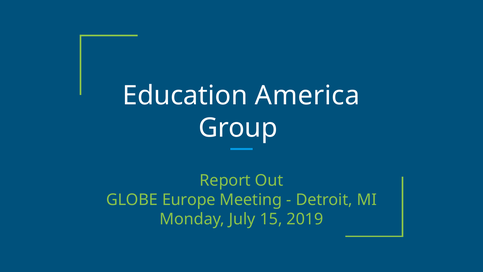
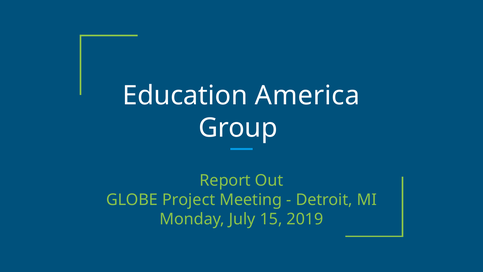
Europe: Europe -> Project
